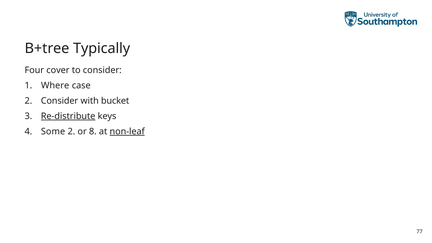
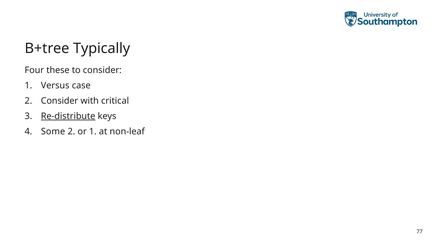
cover: cover -> these
Where: Where -> Versus
bucket: bucket -> critical
or 8: 8 -> 1
non-leaf underline: present -> none
